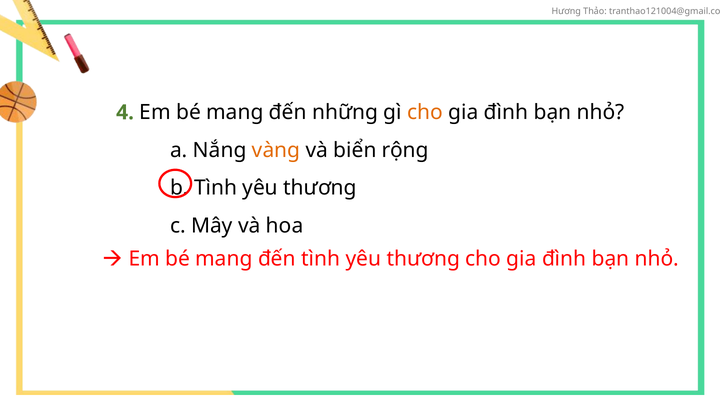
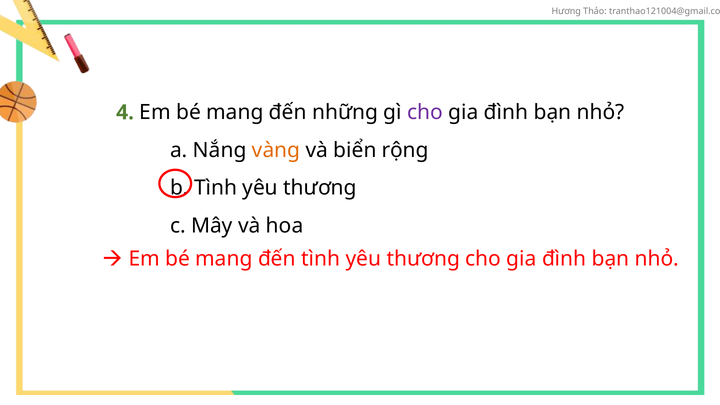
cho at (425, 112) colour: orange -> purple
